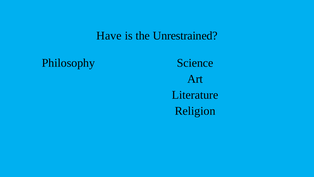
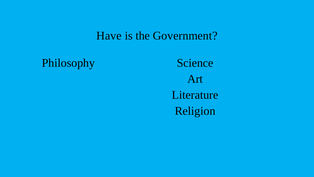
Unrestrained: Unrestrained -> Government
